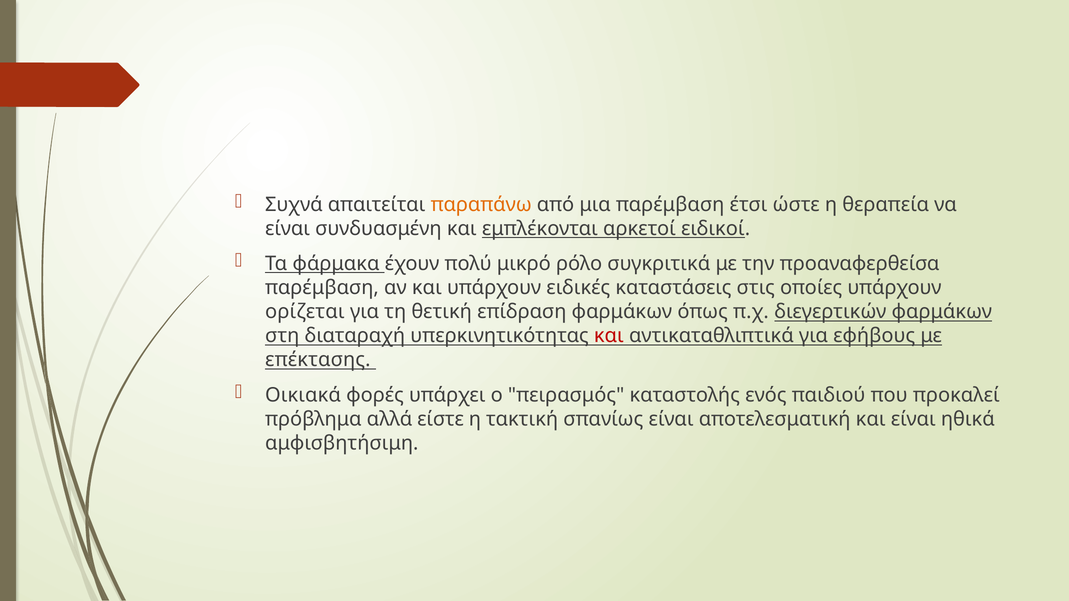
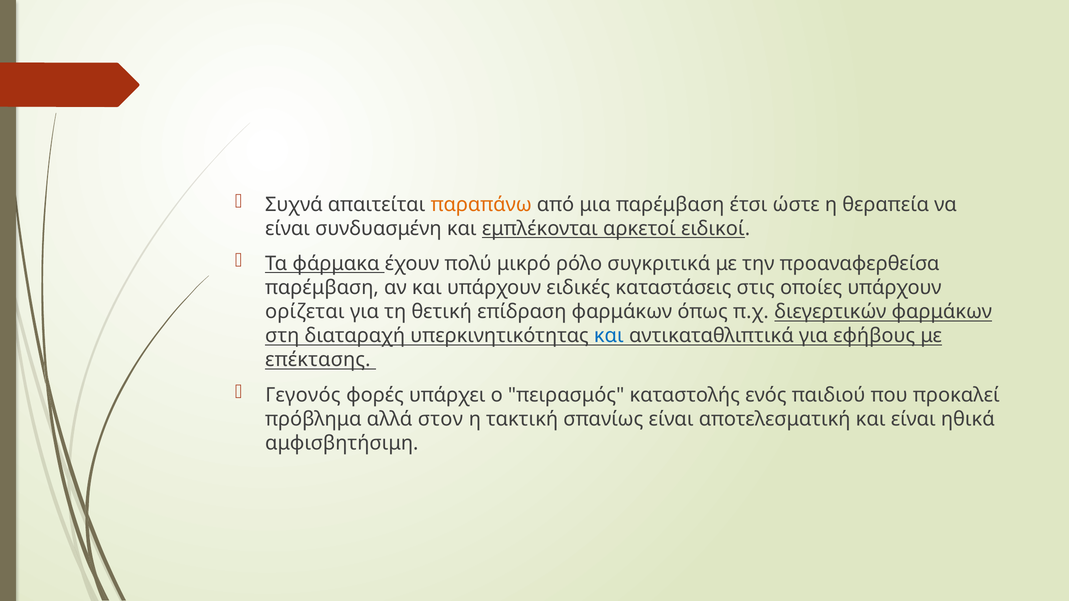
και at (609, 336) colour: red -> blue
Οικιακά: Οικιακά -> Γεγονός
είστε: είστε -> στον
